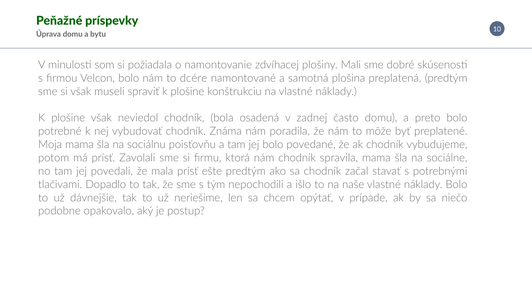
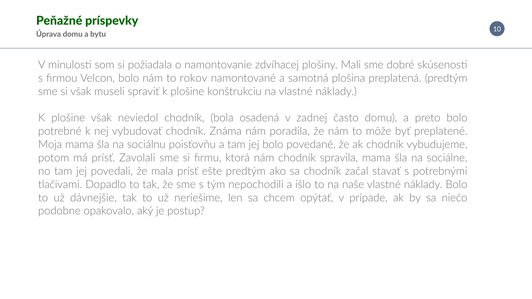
dcére: dcére -> rokov
